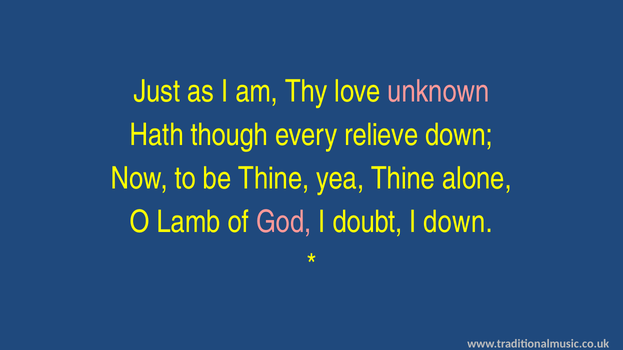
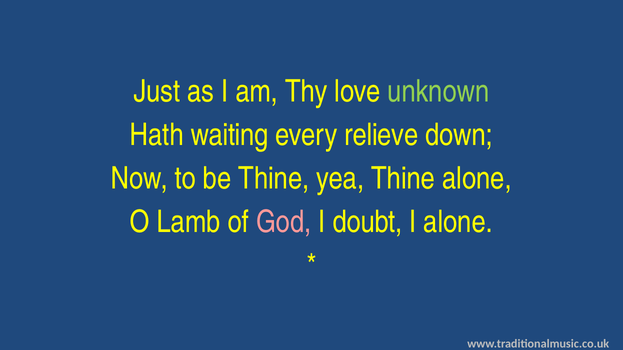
unknown colour: pink -> light green
though: though -> waiting
I down: down -> alone
